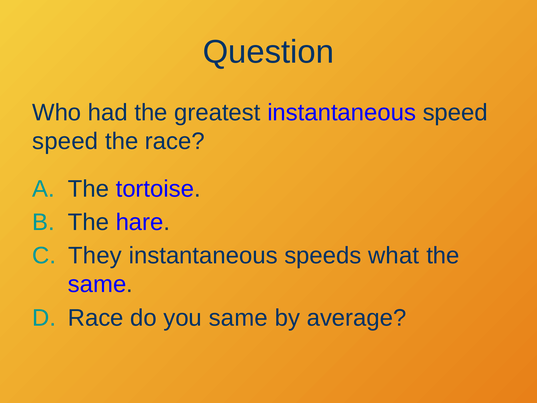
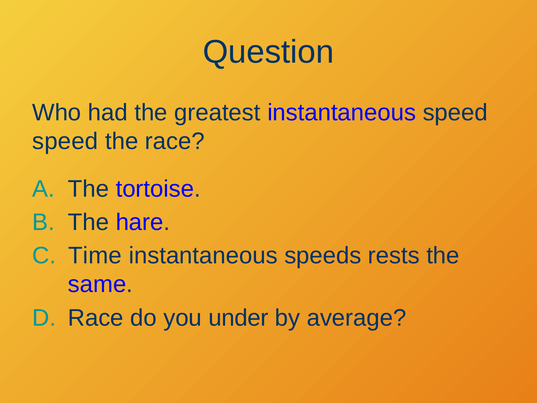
They: They -> Time
what: what -> rests
you same: same -> under
